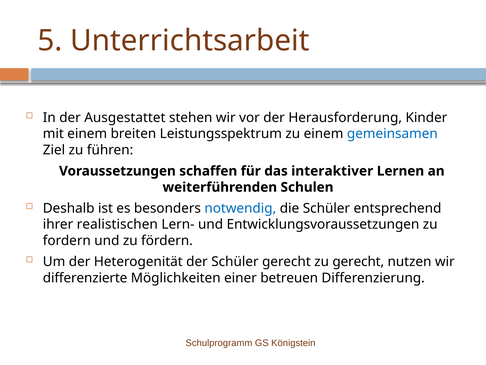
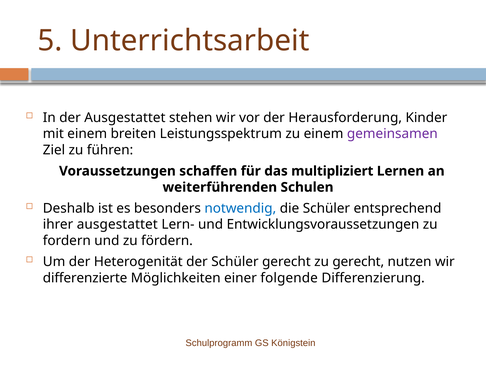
gemeinsamen colour: blue -> purple
interaktiver: interaktiver -> multipliziert
ihrer realistischen: realistischen -> ausgestattet
betreuen: betreuen -> folgende
